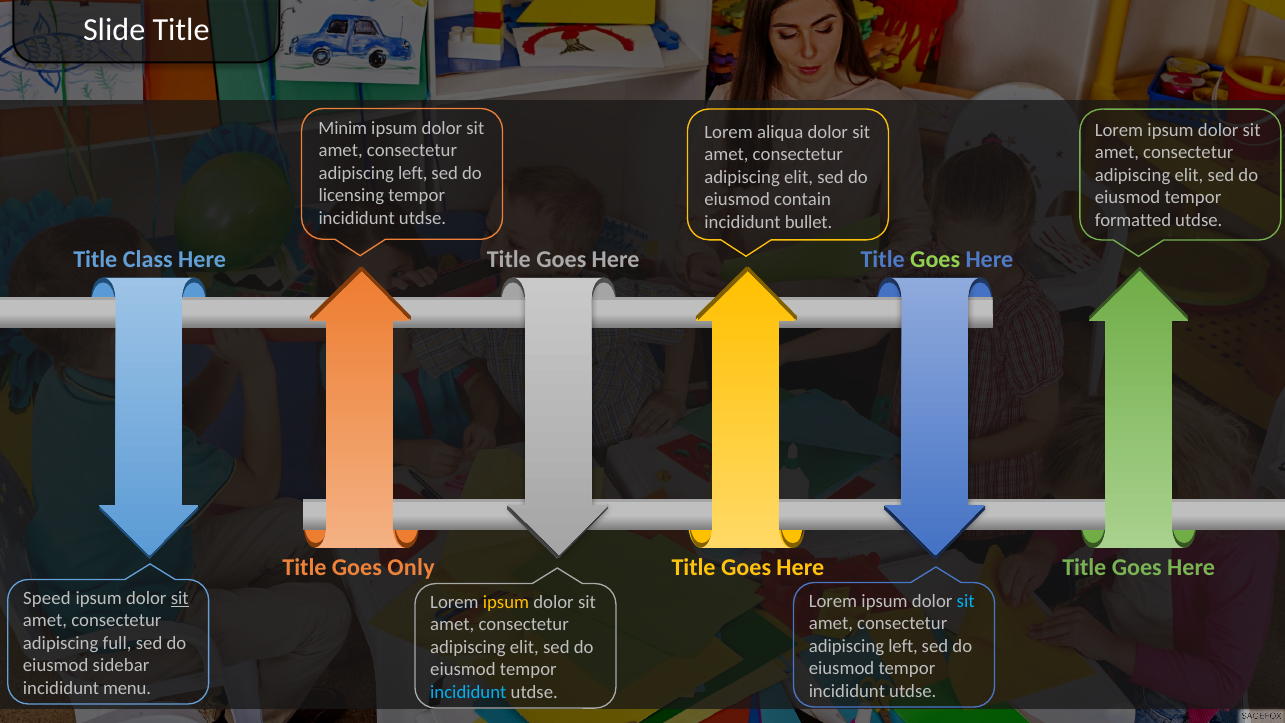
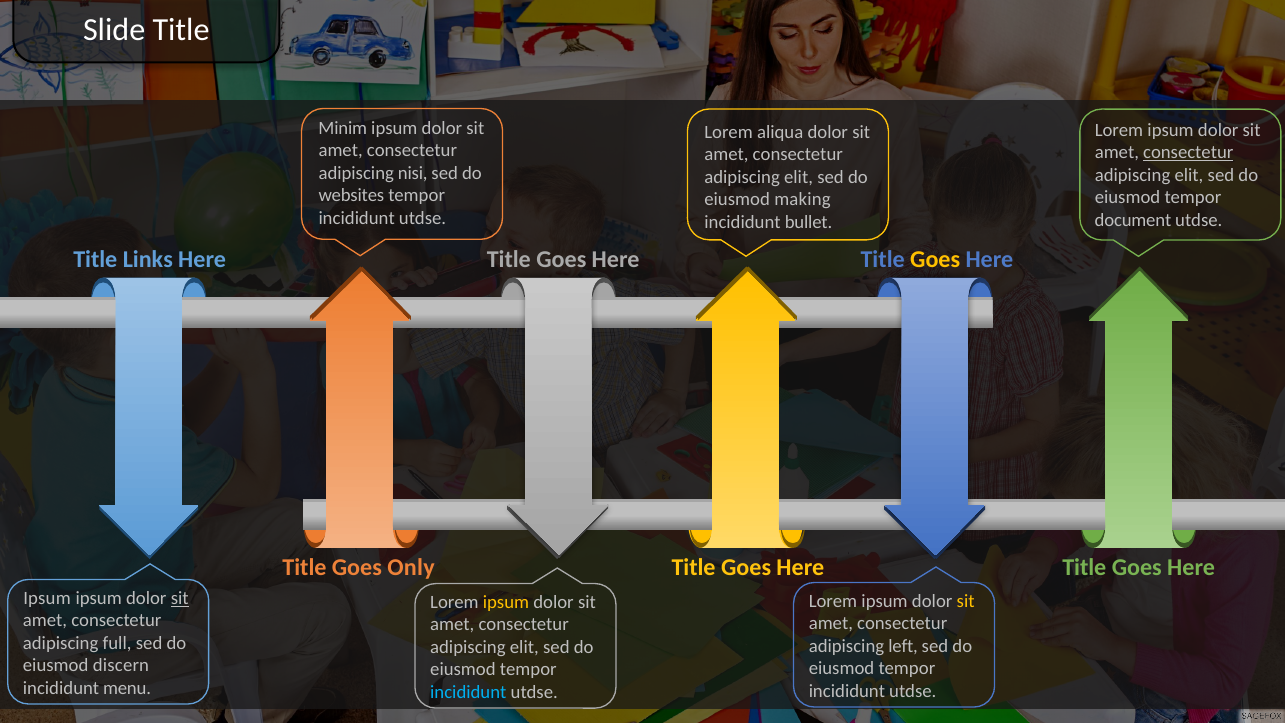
consectetur at (1188, 153) underline: none -> present
left at (413, 173): left -> nisi
licensing: licensing -> websites
contain: contain -> making
formatted: formatted -> document
Class: Class -> Links
Goes at (935, 259) colour: light green -> yellow
Speed at (47, 598): Speed -> Ipsum
sit at (966, 601) colour: light blue -> yellow
sidebar: sidebar -> discern
